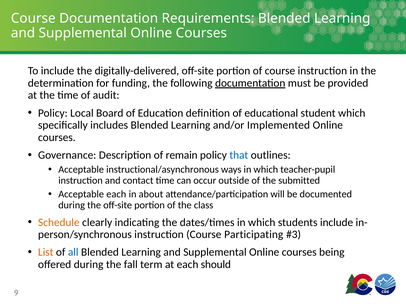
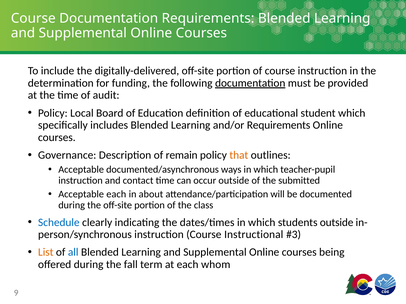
and/or Implemented: Implemented -> Requirements
that colour: blue -> orange
instructional/asynchronous: instructional/asynchronous -> documented/asynchronous
Schedule colour: orange -> blue
students include: include -> outside
Participating: Participating -> Instructional
should: should -> whom
